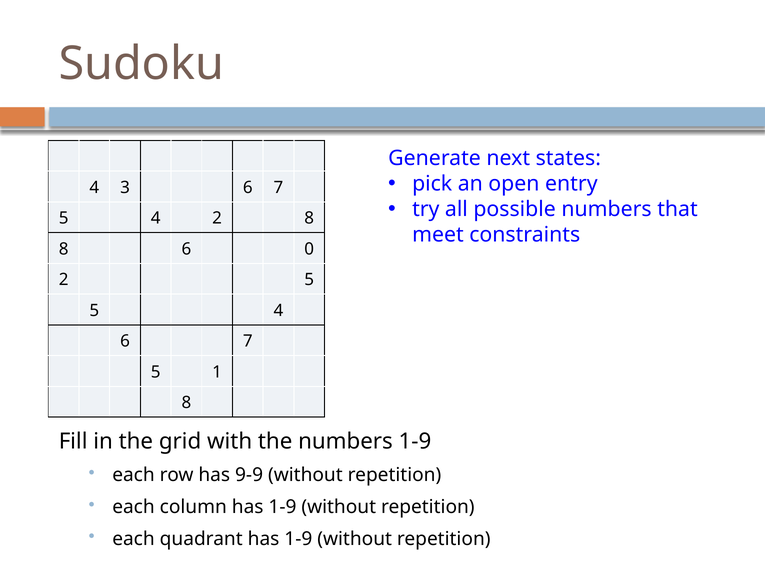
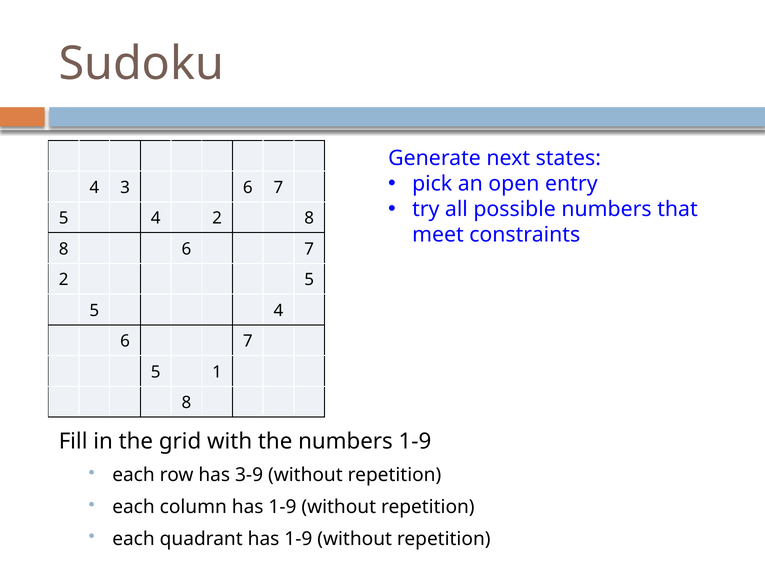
8 6 0: 0 -> 7
9-9: 9-9 -> 3-9
